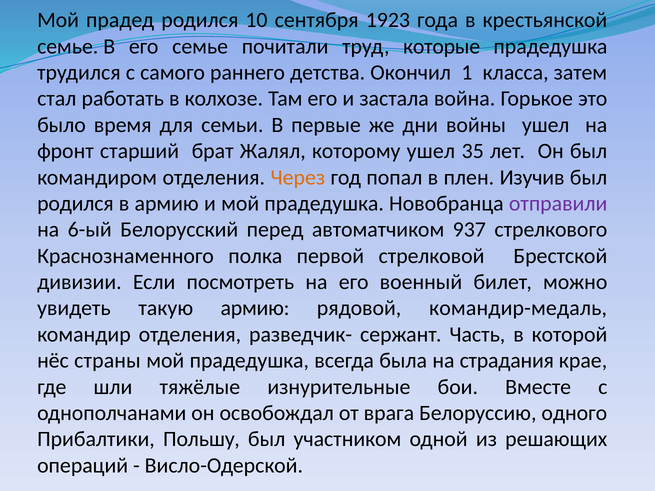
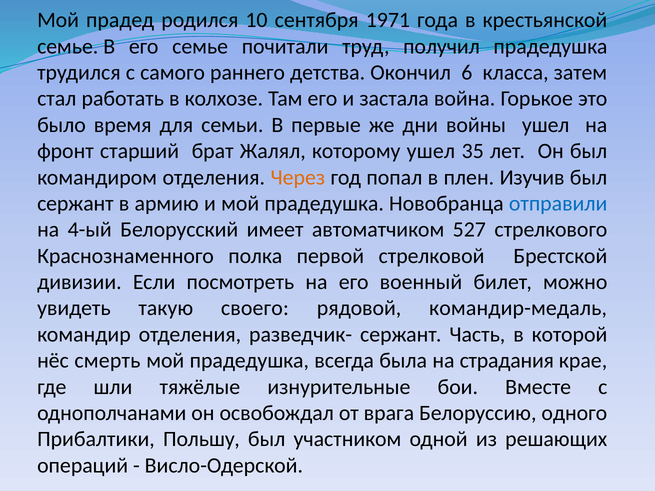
1923: 1923 -> 1971
которые: которые -> получил
1: 1 -> 6
родился at (75, 204): родился -> сержант
отправили colour: purple -> blue
6-ый: 6-ый -> 4-ый
перед: перед -> имеет
937: 937 -> 527
такую армию: армию -> своего
страны: страны -> смерть
